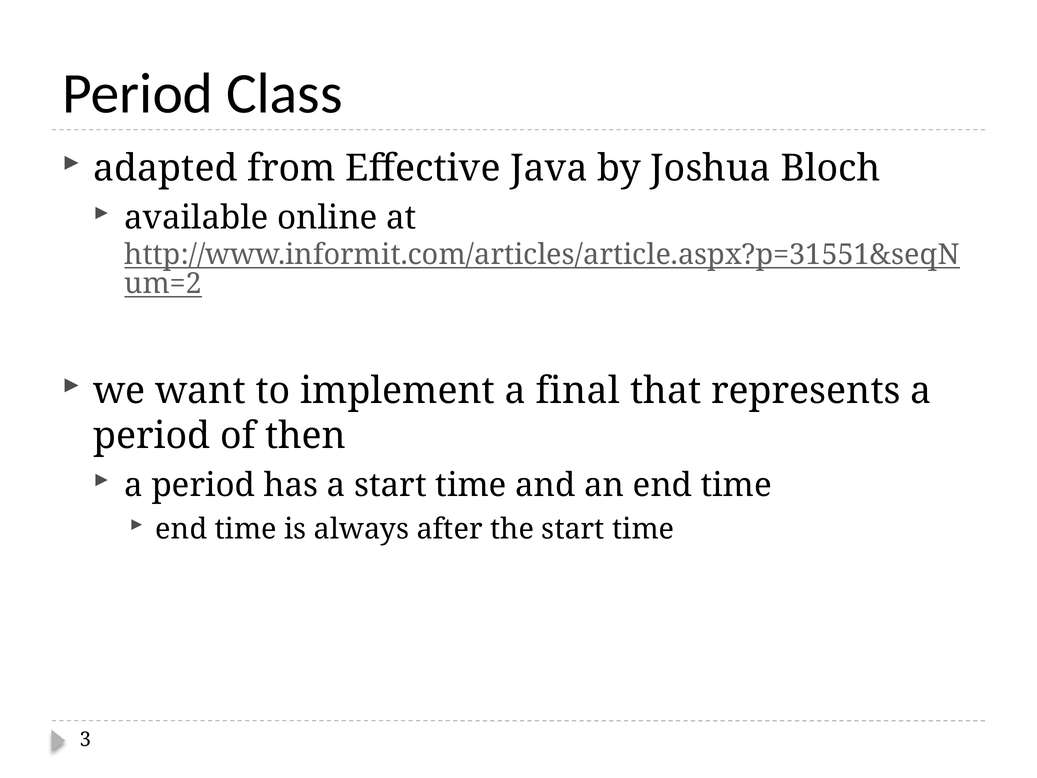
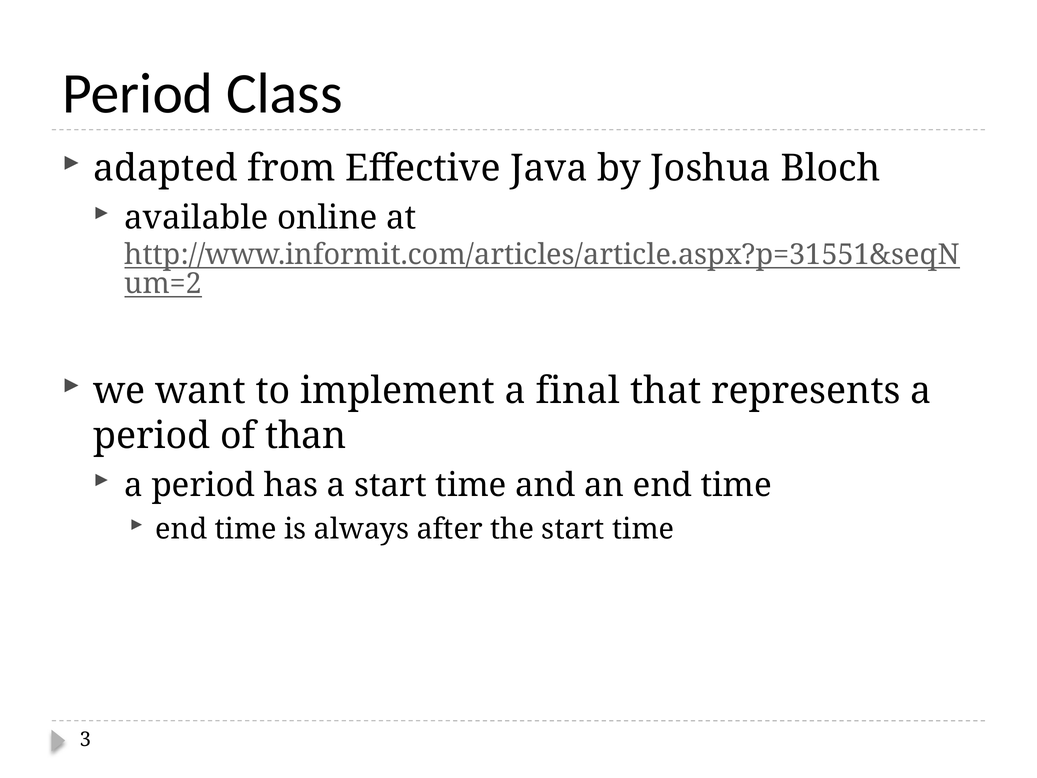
then: then -> than
